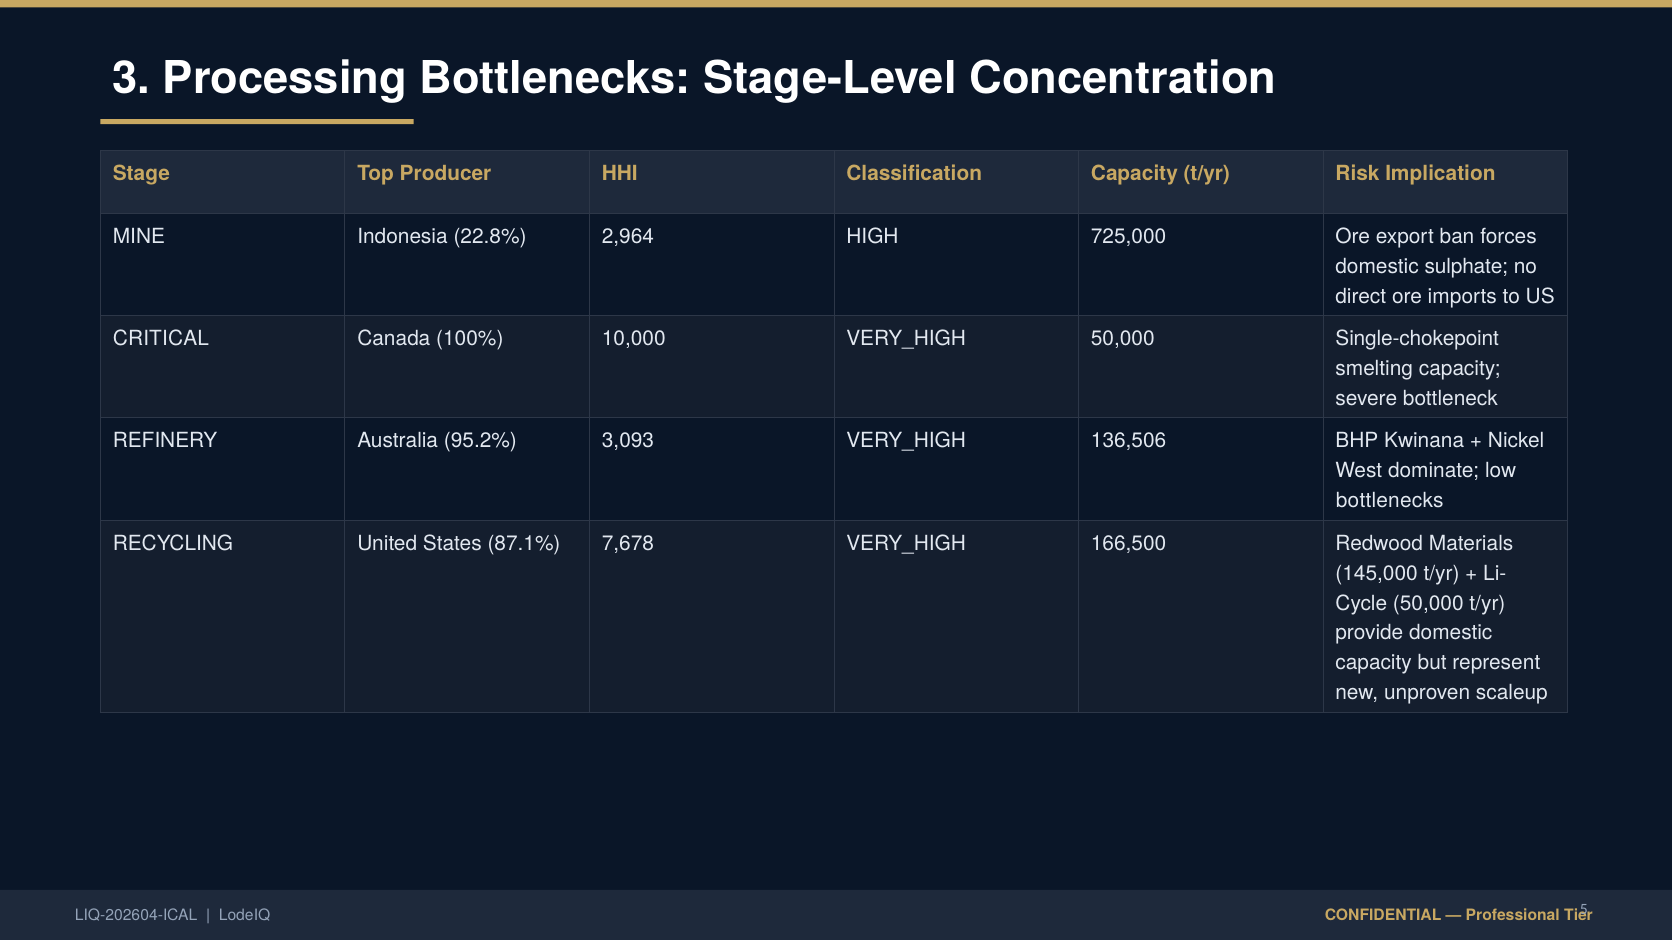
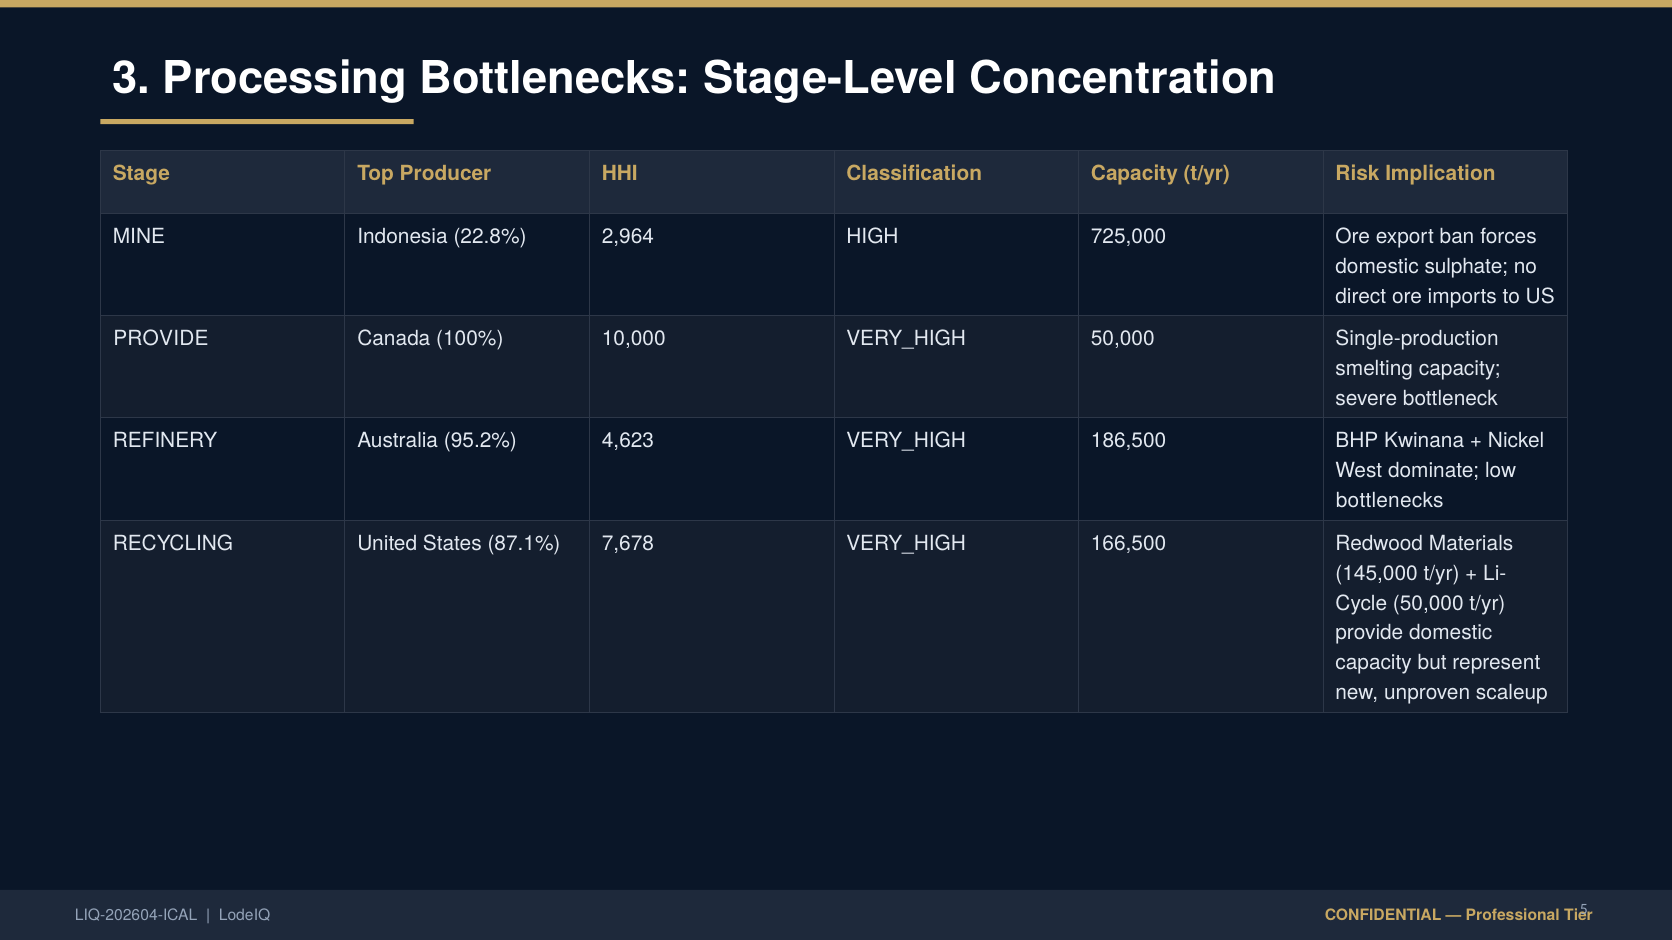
CRITICAL at (161, 339): CRITICAL -> PROVIDE
Single-chokepoint: Single-chokepoint -> Single-production
3,093: 3,093 -> 4,623
136,506: 136,506 -> 186,500
